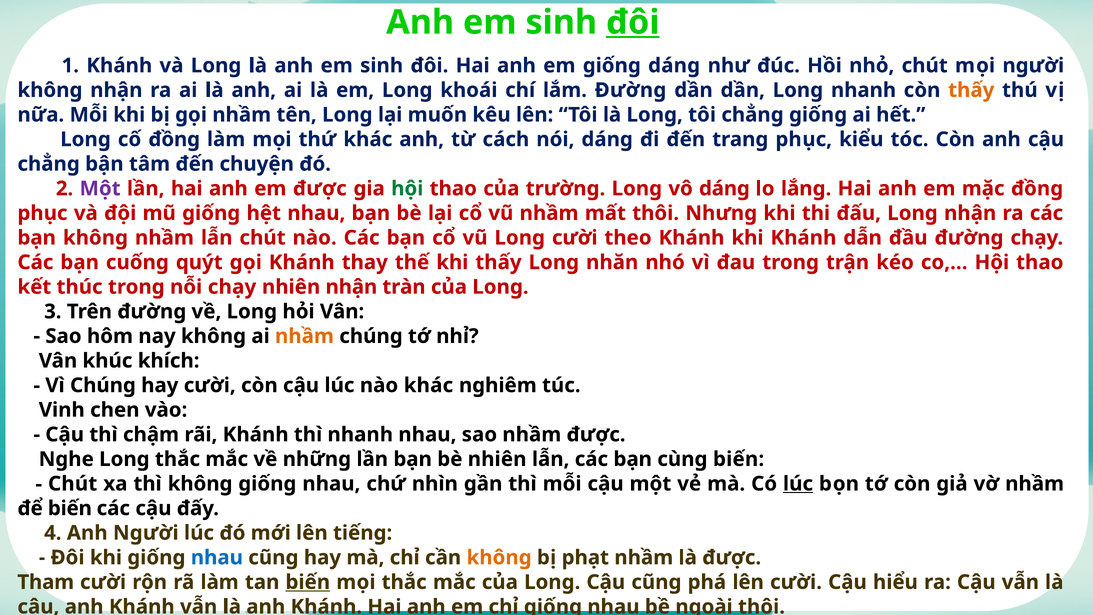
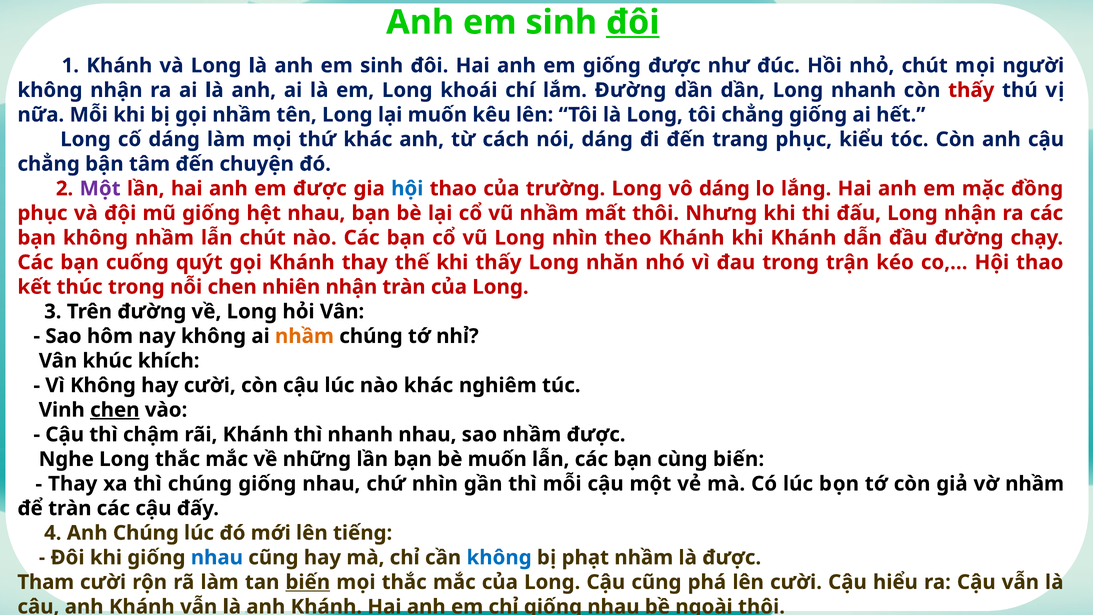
giống dáng: dáng -> được
thấy at (971, 90) colour: orange -> red
cố đồng: đồng -> dáng
hội at (407, 189) colour: green -> blue
cười at (575, 238): cười -> nhìn
nỗi chạy: chạy -> chen
Vì Chúng: Chúng -> Không
chen at (115, 410) underline: none -> present
bè nhiên: nhiên -> muốn
Chút at (73, 484): Chút -> Thay
thì không: không -> chúng
lúc at (798, 484) underline: present -> none
để biến: biến -> tràn
Anh Người: Người -> Chúng
không at (499, 557) colour: orange -> blue
